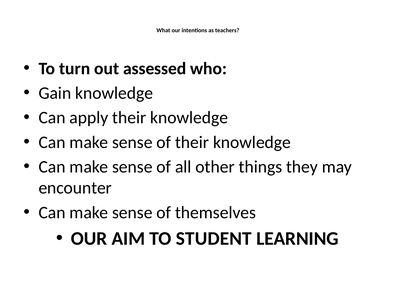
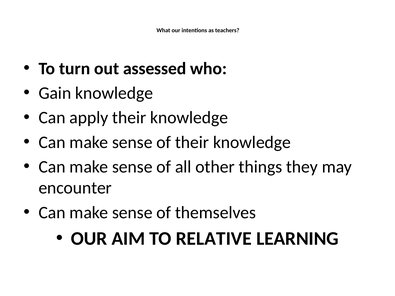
STUDENT: STUDENT -> RELATIVE
